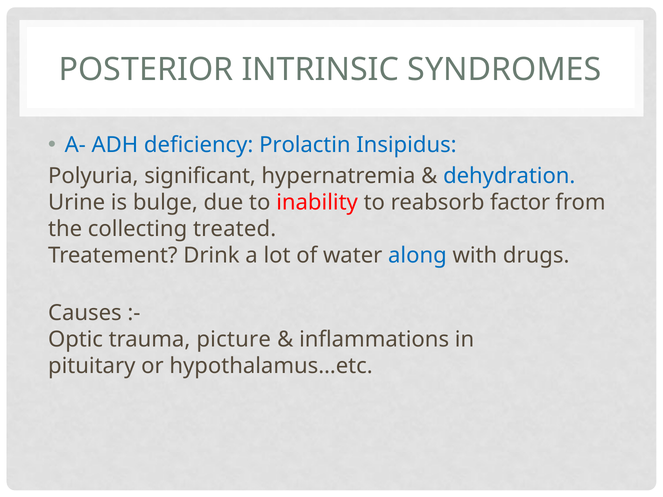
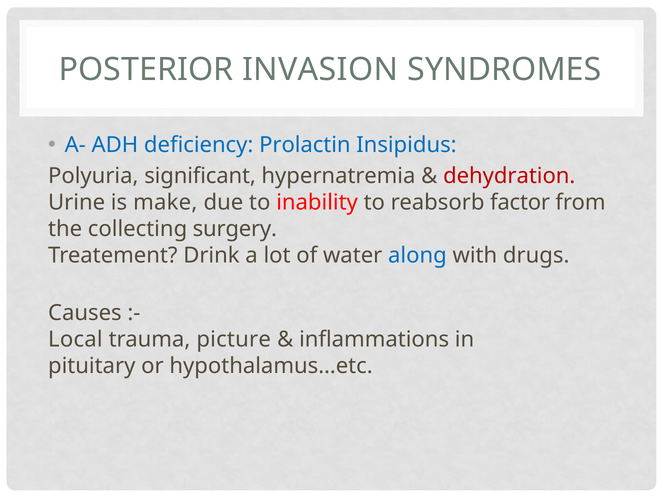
INTRINSIC: INTRINSIC -> INVASION
dehydration colour: blue -> red
bulge: bulge -> make
treated: treated -> surgery
Optic: Optic -> Local
